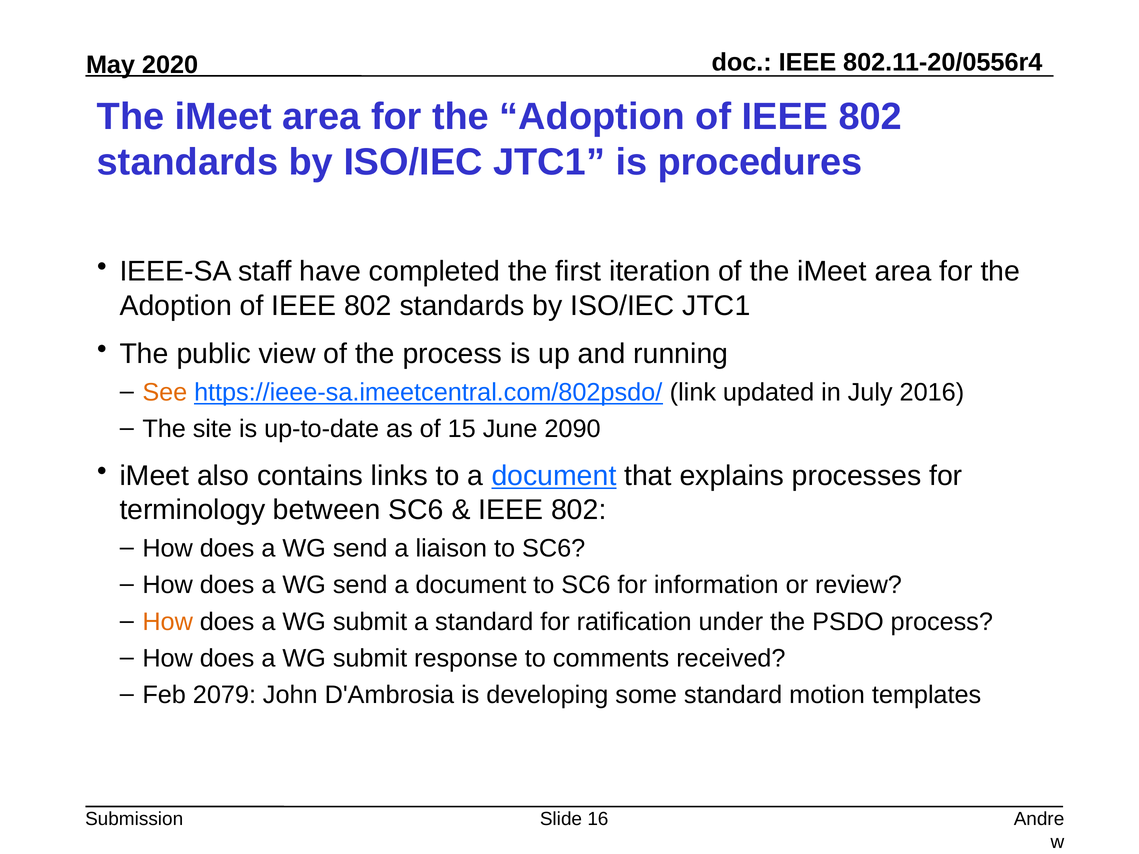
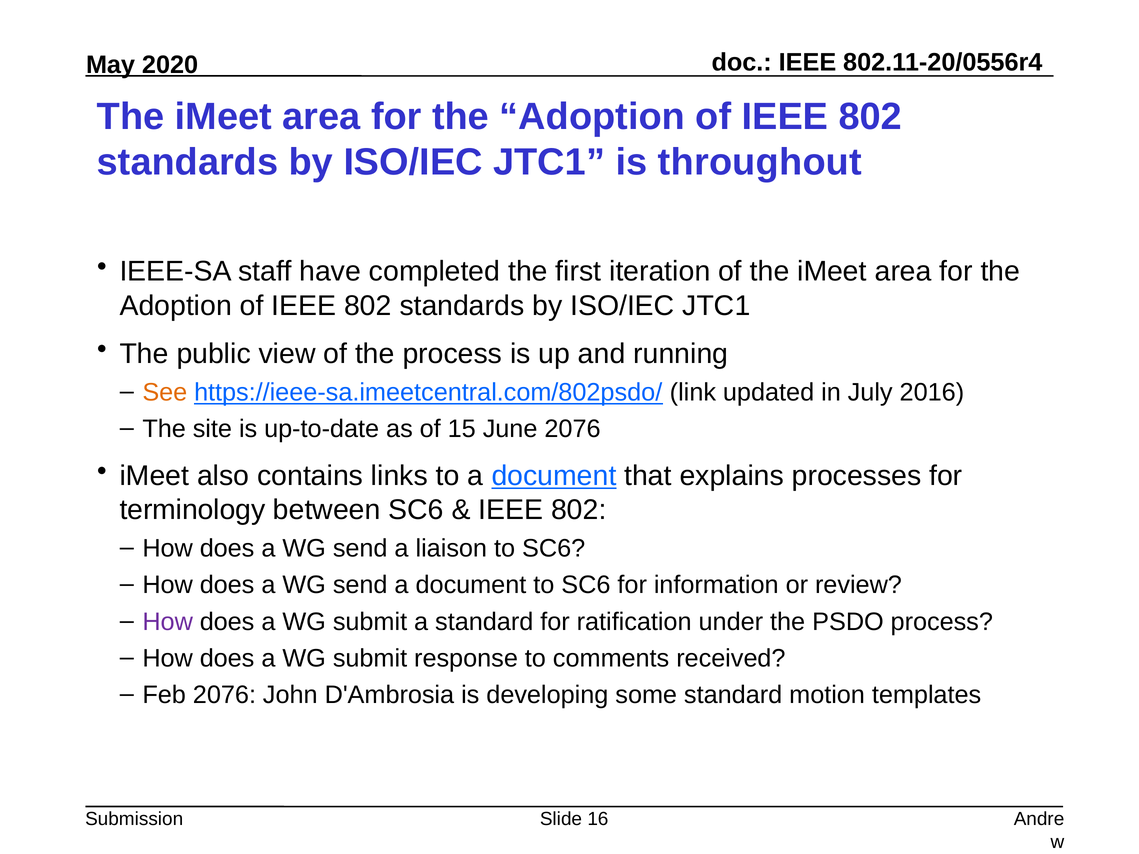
procedures: procedures -> throughout
June 2090: 2090 -> 2076
How at (168, 622) colour: orange -> purple
Feb 2079: 2079 -> 2076
